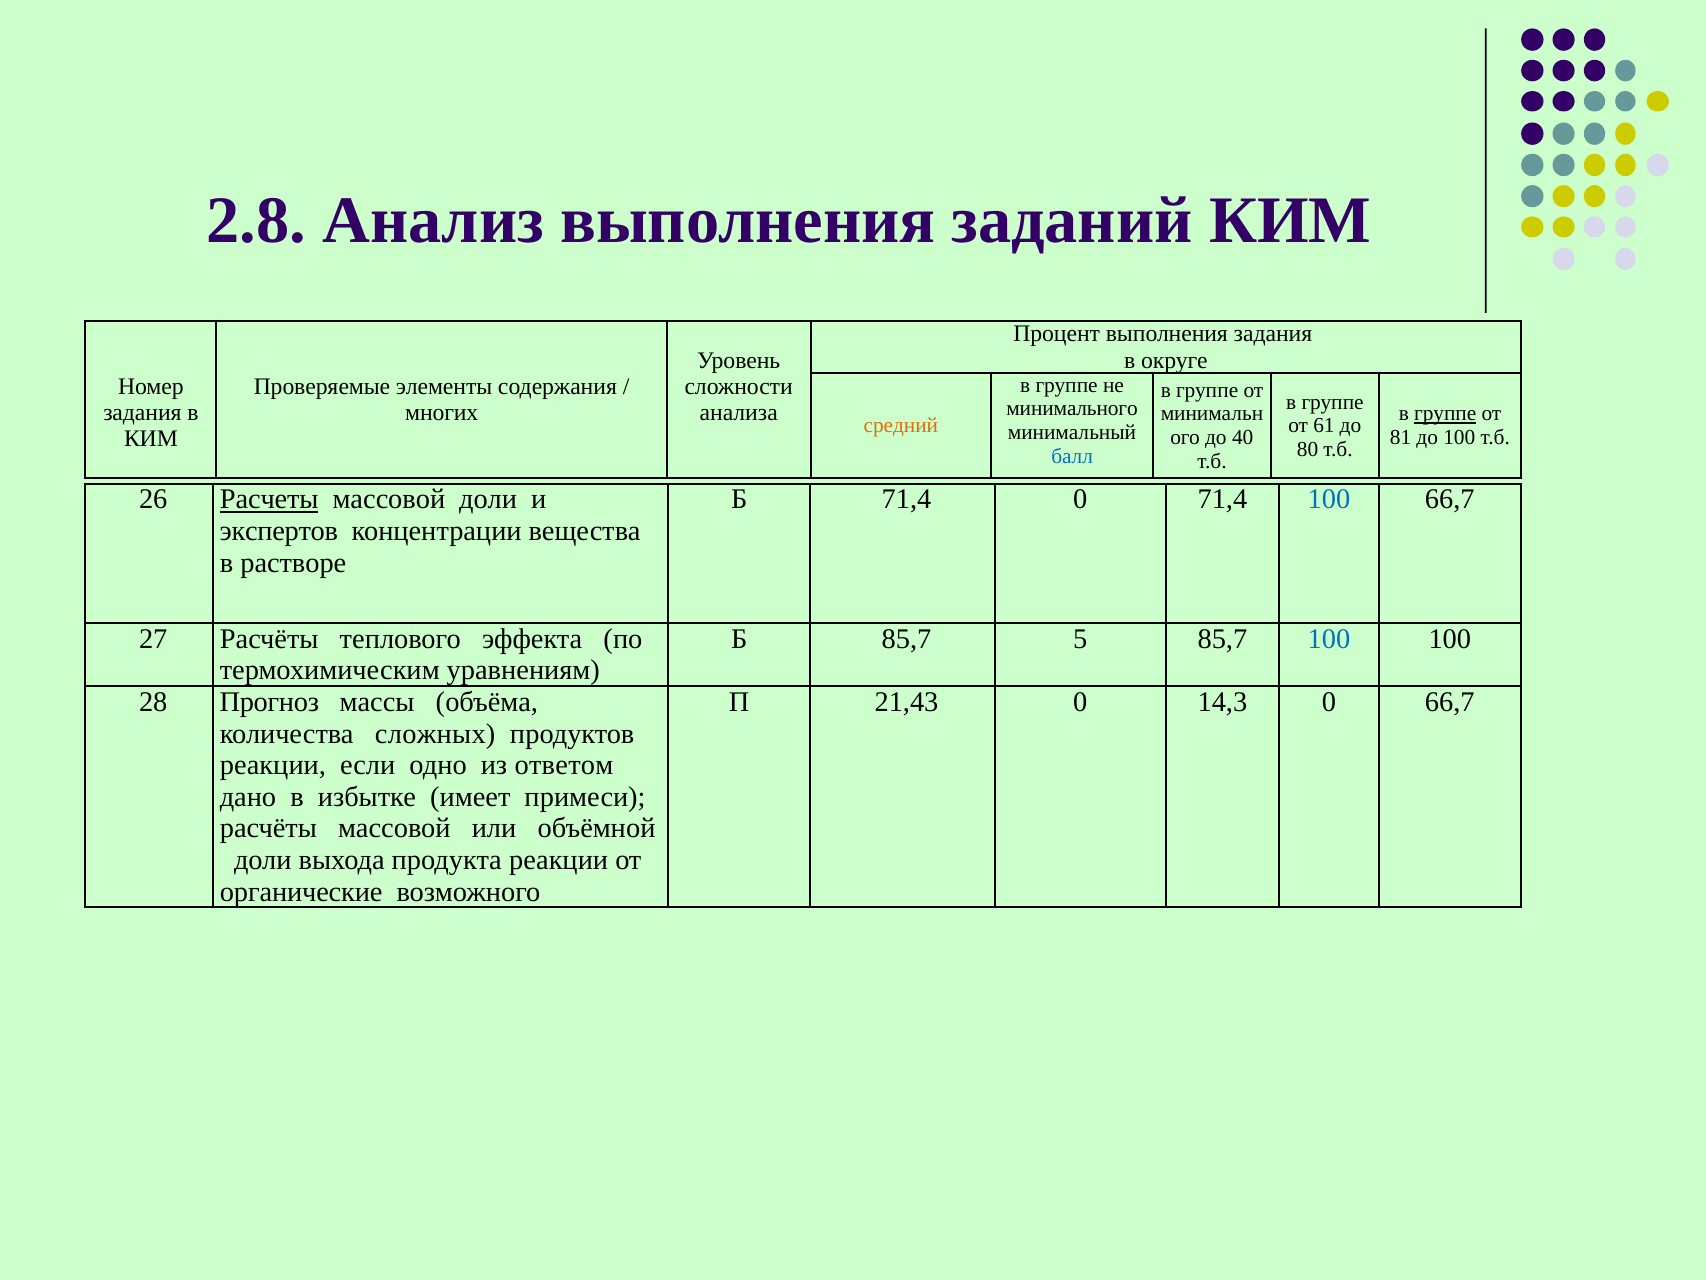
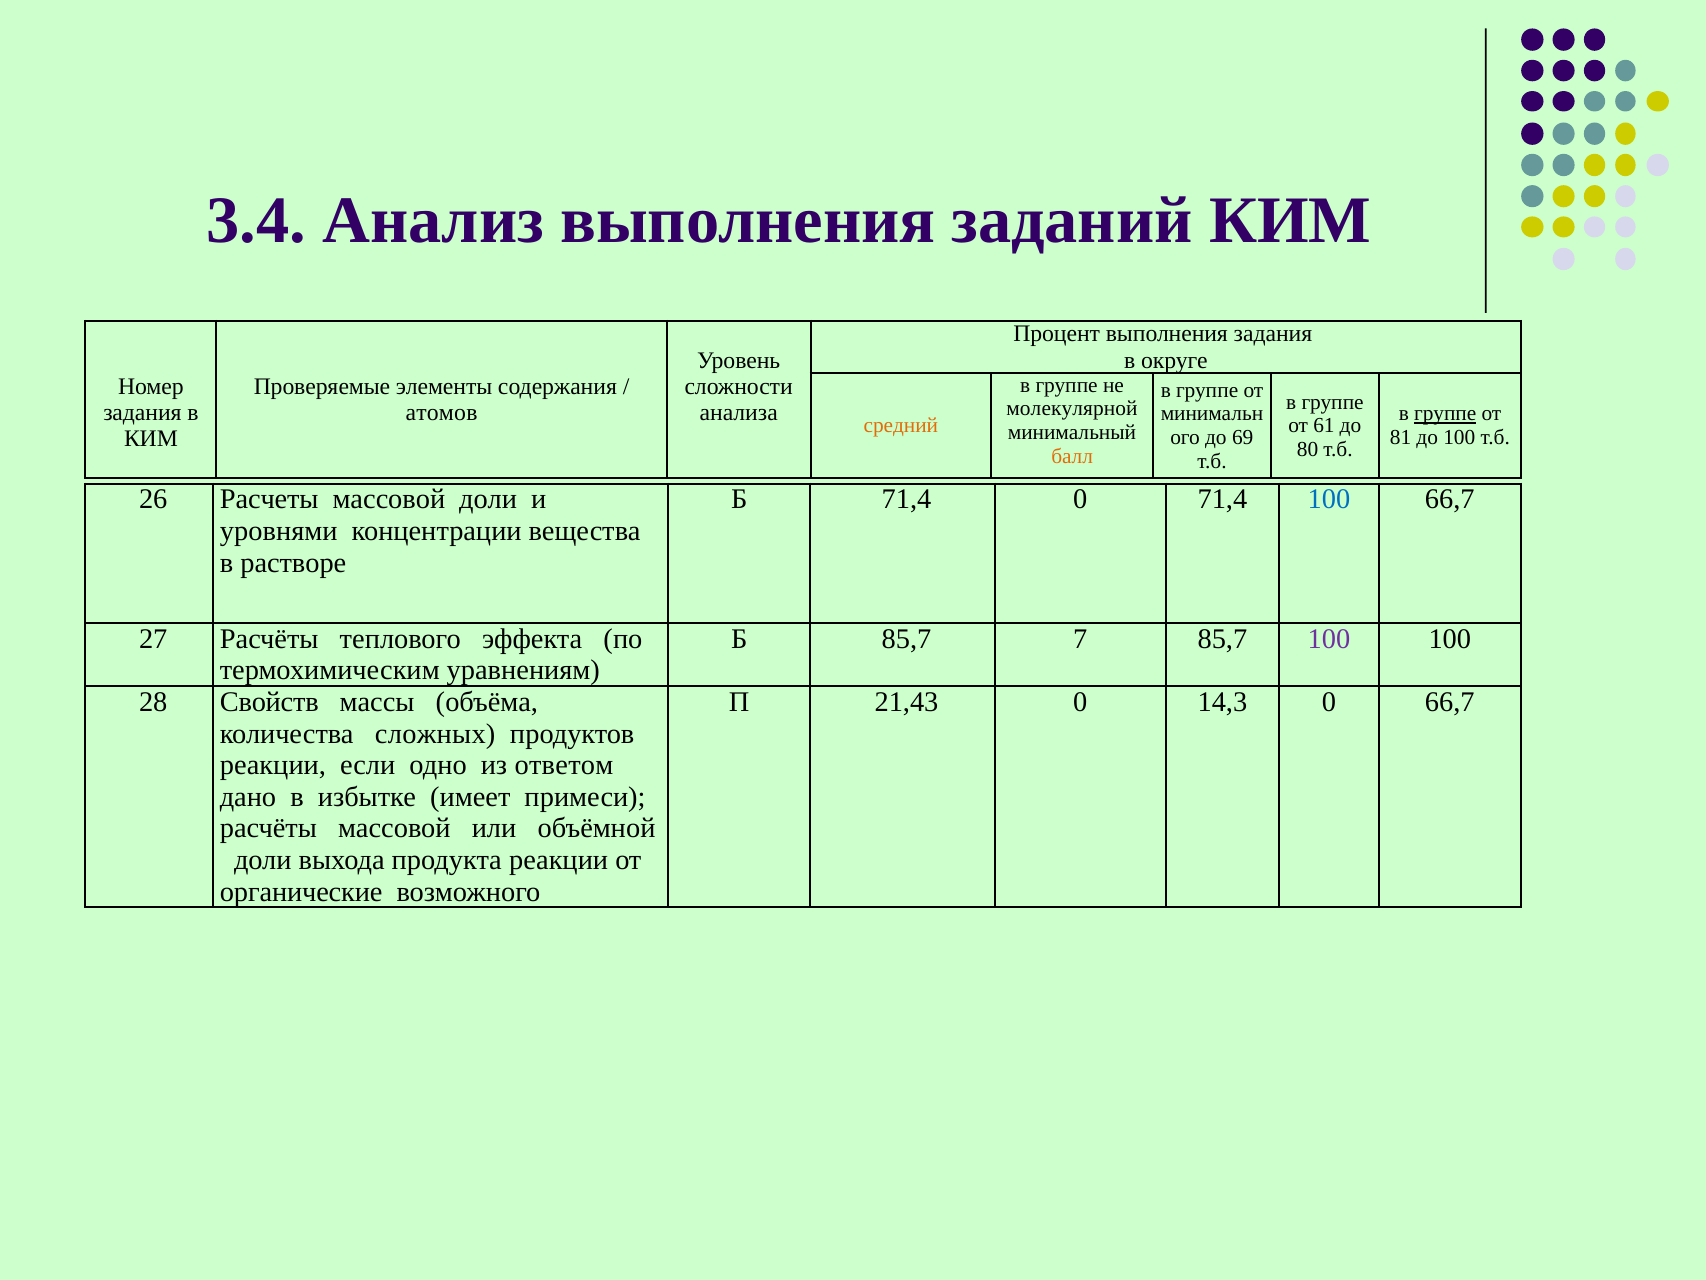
2.8: 2.8 -> 3.4
минимального: минимального -> молекулярной
многих: многих -> атомов
40: 40 -> 69
балл colour: blue -> orange
Расчеты underline: present -> none
экспертов: экспертов -> уровнями
5: 5 -> 7
100 at (1329, 639) colour: blue -> purple
Прогноз: Прогноз -> Свойств
